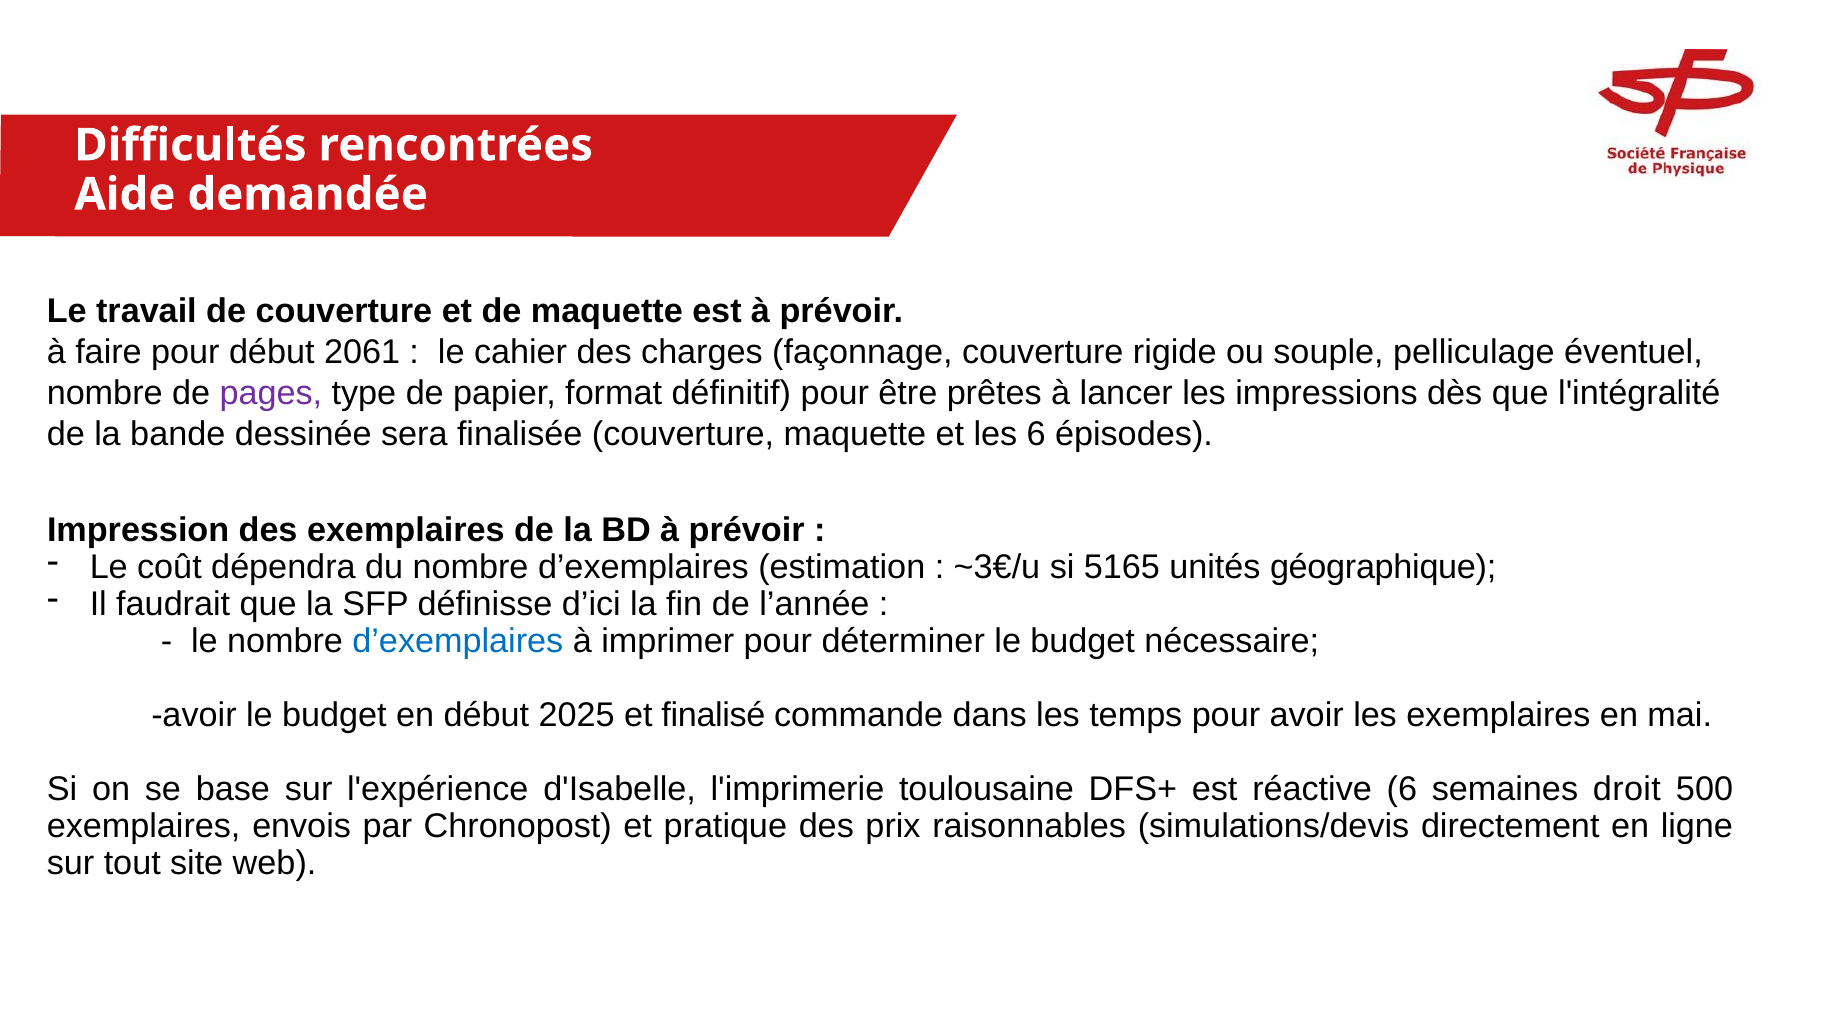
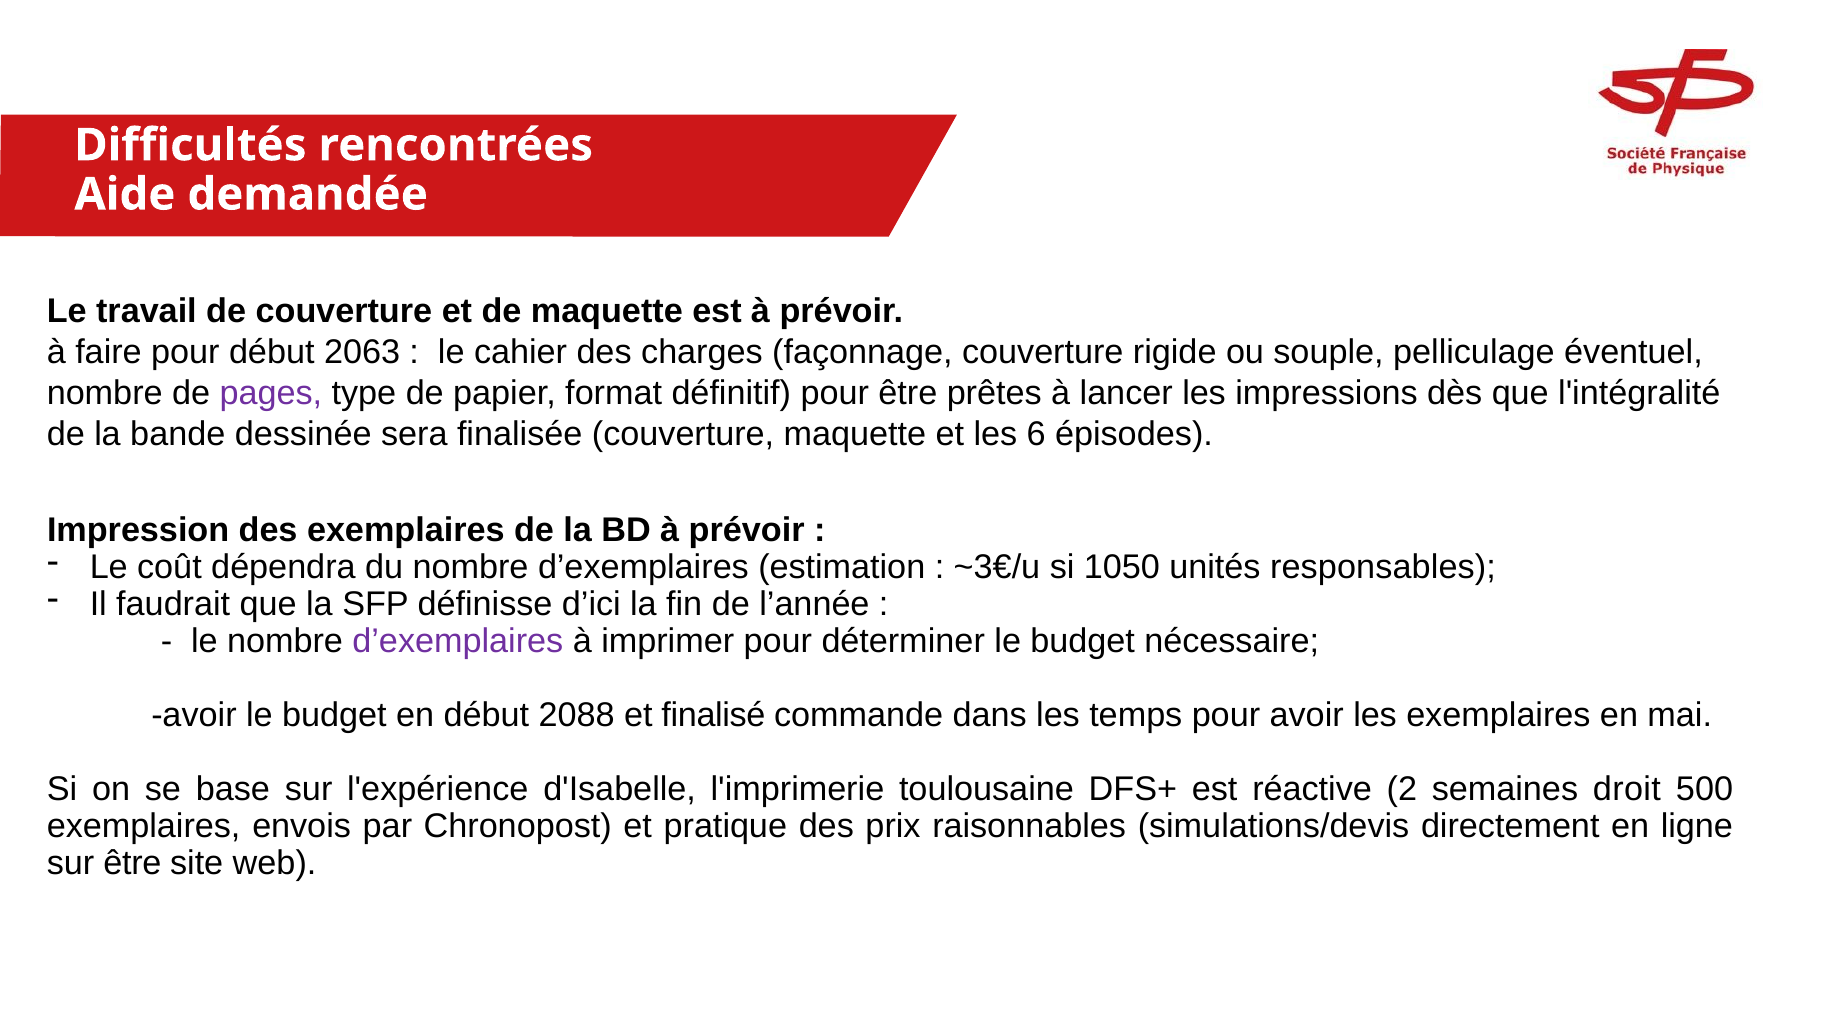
2061: 2061 -> 2063
5165: 5165 -> 1050
géographique: géographique -> responsables
d’exemplaires at (458, 641) colour: blue -> purple
2025: 2025 -> 2088
réactive 6: 6 -> 2
sur tout: tout -> être
